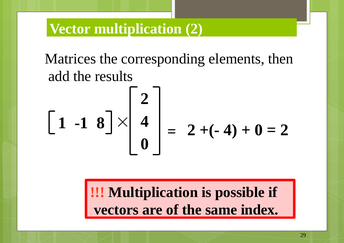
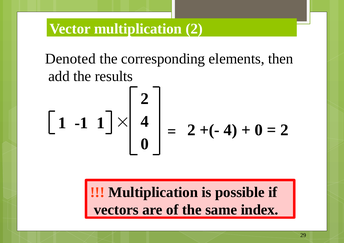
Matrices: Matrices -> Denoted
-1 8: 8 -> 1
